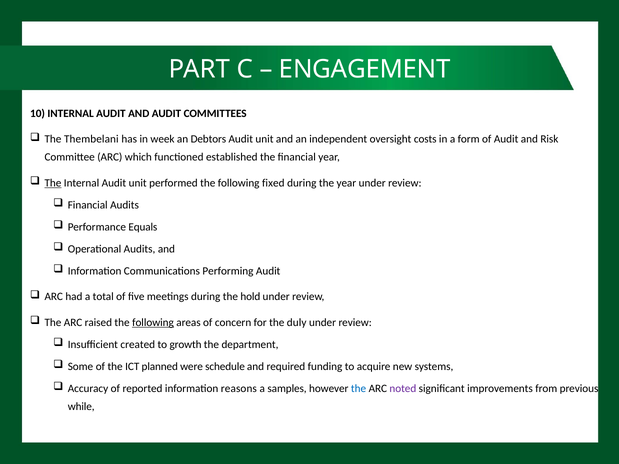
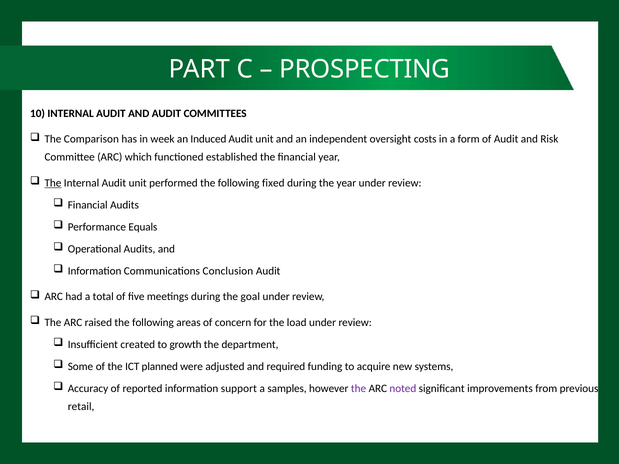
ENGAGEMENT: ENGAGEMENT -> PROSPECTING
Thembelani: Thembelani -> Comparison
Debtors: Debtors -> Induced
Performing: Performing -> Conclusion
hold: hold -> goal
following at (153, 323) underline: present -> none
duly: duly -> load
schedule: schedule -> adjusted
reasons: reasons -> support
the at (359, 389) colour: blue -> purple
while: while -> retail
